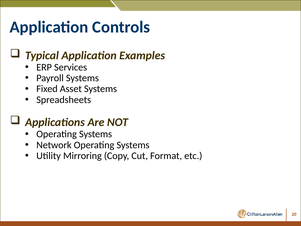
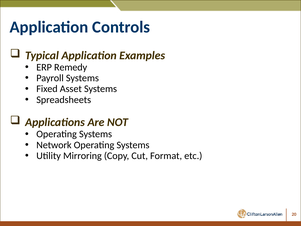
Services: Services -> Remedy
